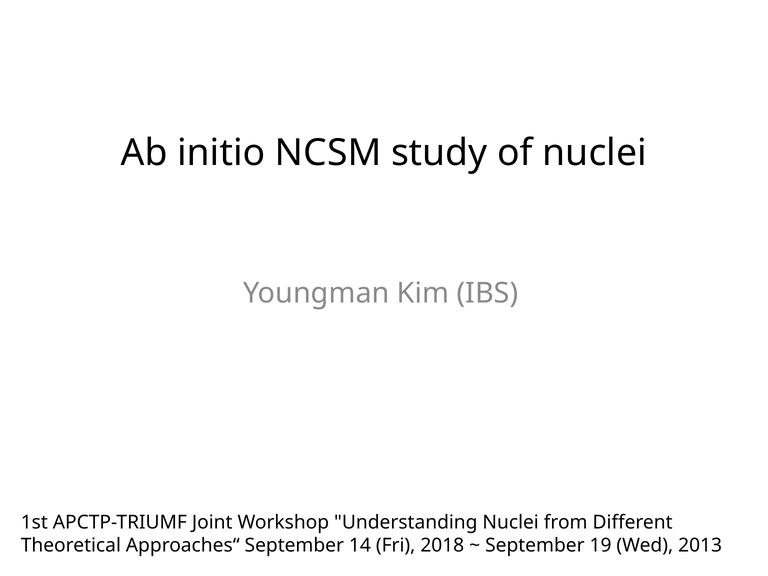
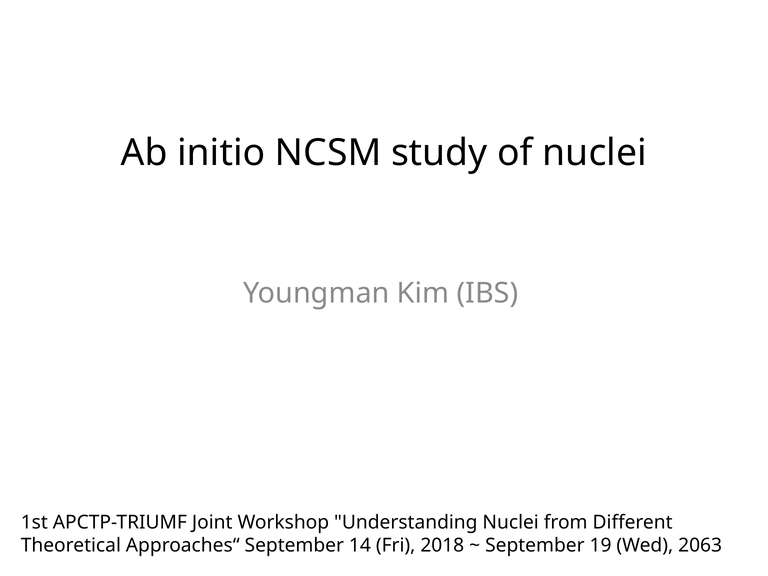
2013: 2013 -> 2063
